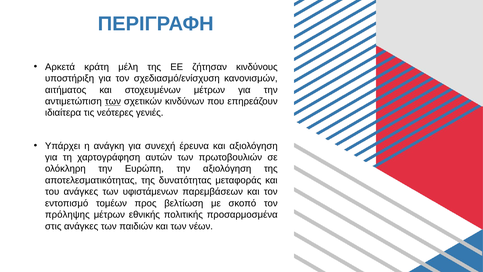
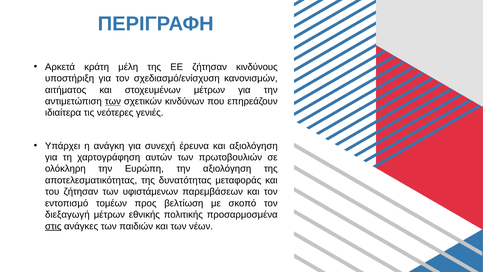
του ανάγκες: ανάγκες -> ζήτησαν
πρόληψης: πρόληψης -> διεξαγωγή
στις underline: none -> present
